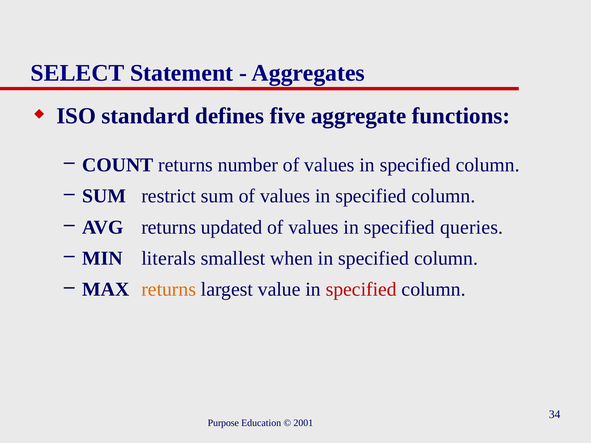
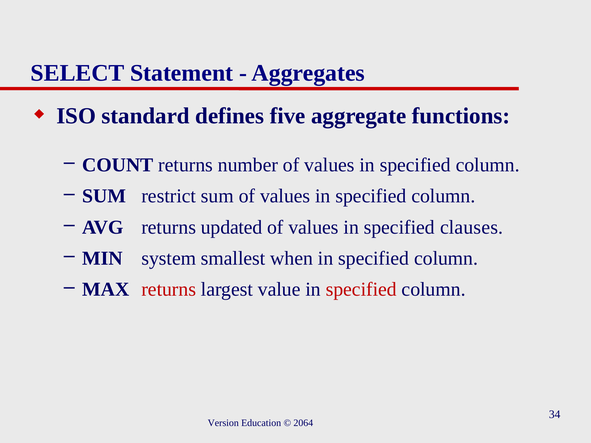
queries: queries -> clauses
literals: literals -> system
returns at (169, 290) colour: orange -> red
Purpose: Purpose -> Version
2001: 2001 -> 2064
